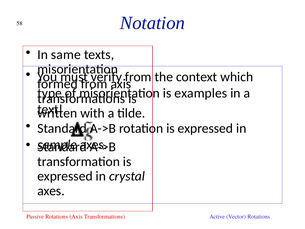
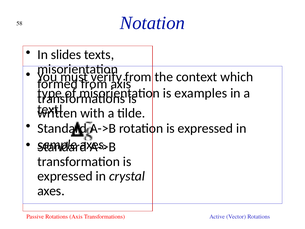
same: same -> slides
